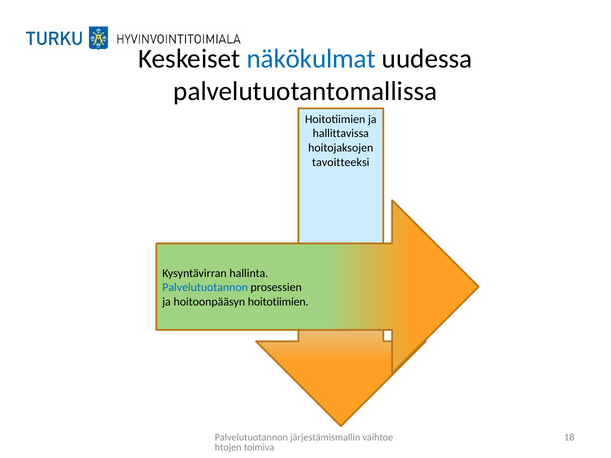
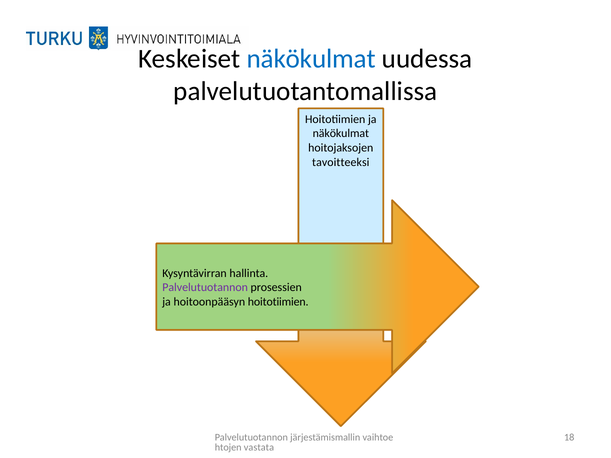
hallittavissa at (341, 134): hallittavissa -> näkökulmat
Palvelutuotannon at (205, 288) colour: blue -> purple
toimiva: toimiva -> vastata
